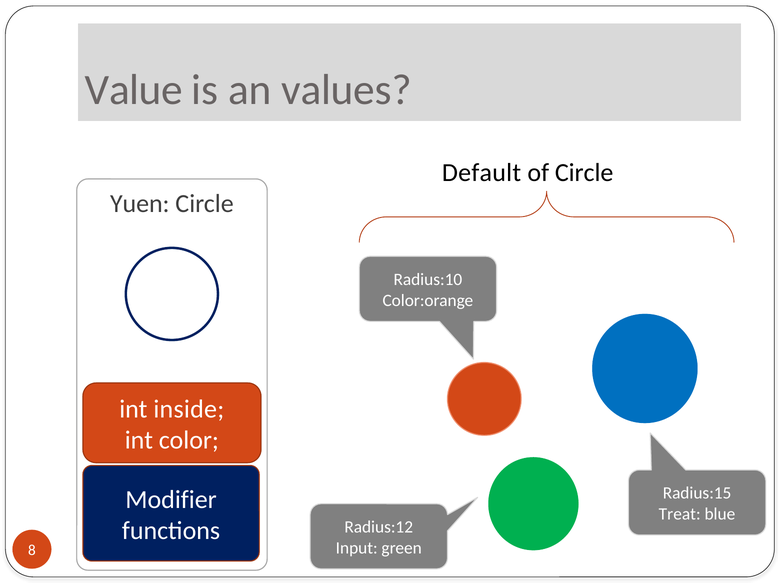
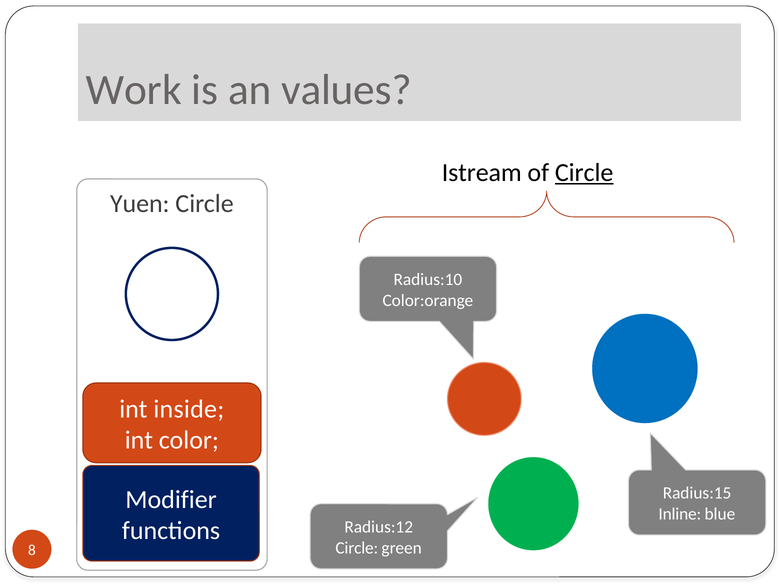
Value: Value -> Work
Default: Default -> Istream
Circle at (584, 173) underline: none -> present
Treat: Treat -> Inline
Input at (357, 548): Input -> Circle
